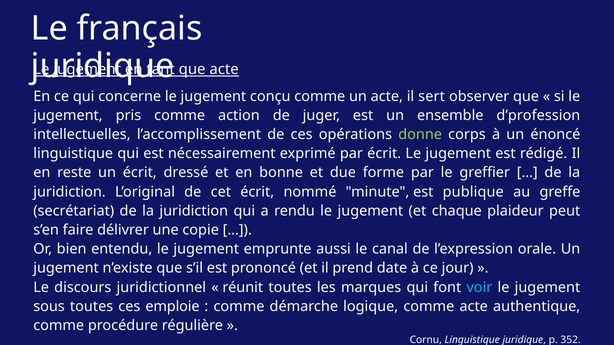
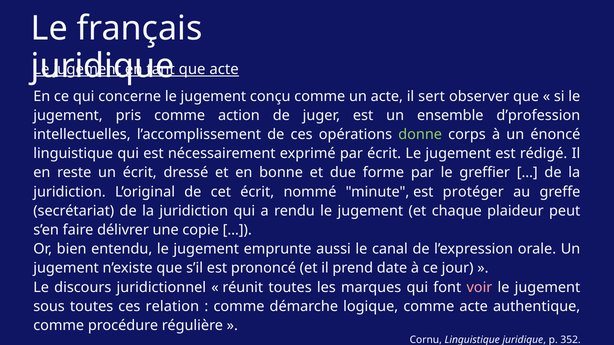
publique: publique -> protéger
voir colour: light blue -> pink
emploie: emploie -> relation
